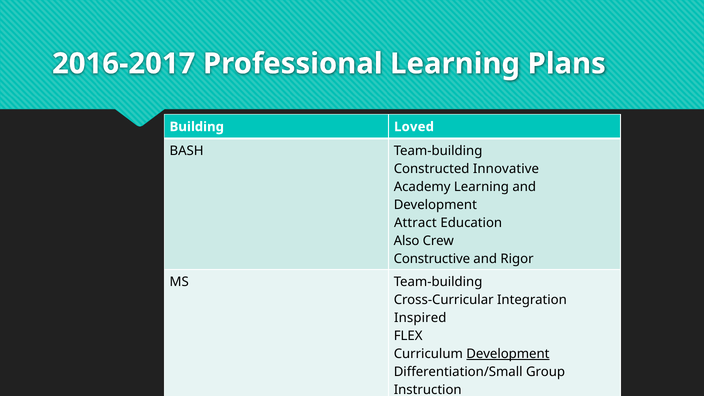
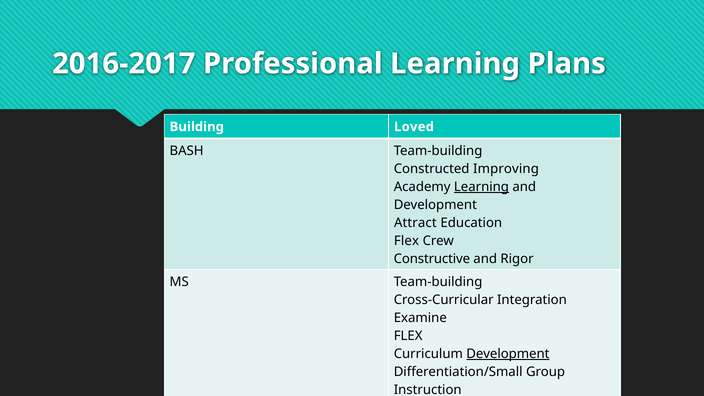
Innovative: Innovative -> Improving
Learning at (481, 187) underline: none -> present
Also at (407, 241): Also -> Flex
Inspired: Inspired -> Examine
